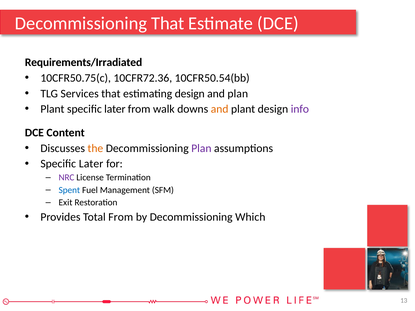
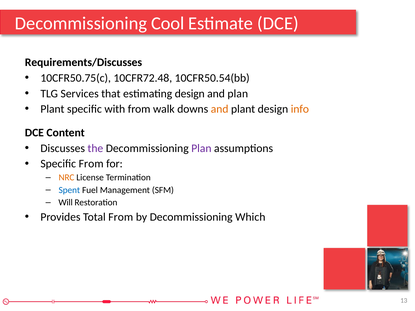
Decommissioning That: That -> Cool
Requirements/Irradiated: Requirements/Irradiated -> Requirements/Discusses
10CFR72.36: 10CFR72.36 -> 10CFR72.48
Plant specific later: later -> with
info colour: purple -> orange
the colour: orange -> purple
Later at (91, 164): Later -> From
NRC colour: purple -> orange
Exit: Exit -> Will
